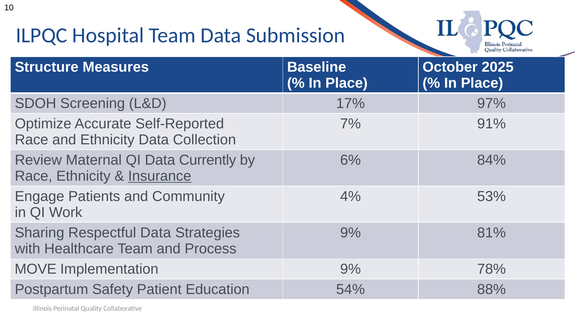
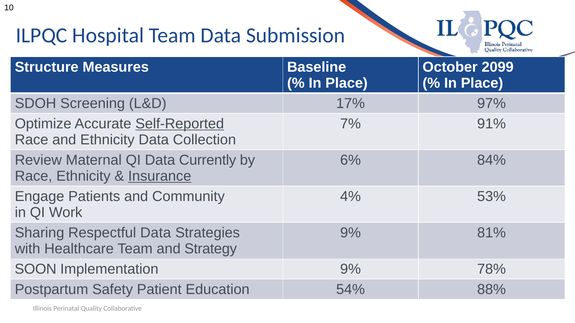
2025: 2025 -> 2099
Self-Reported underline: none -> present
Process: Process -> Strategy
MOVE: MOVE -> SOON
